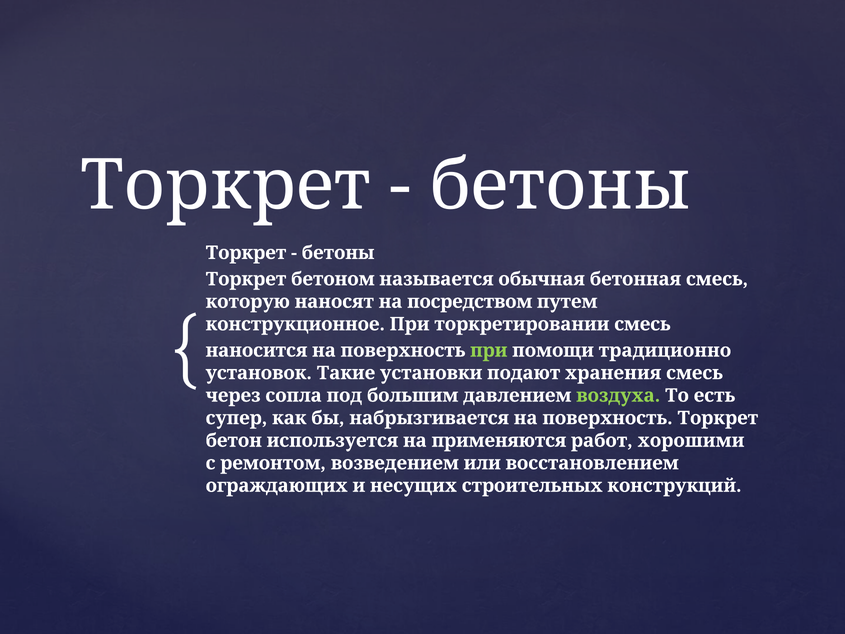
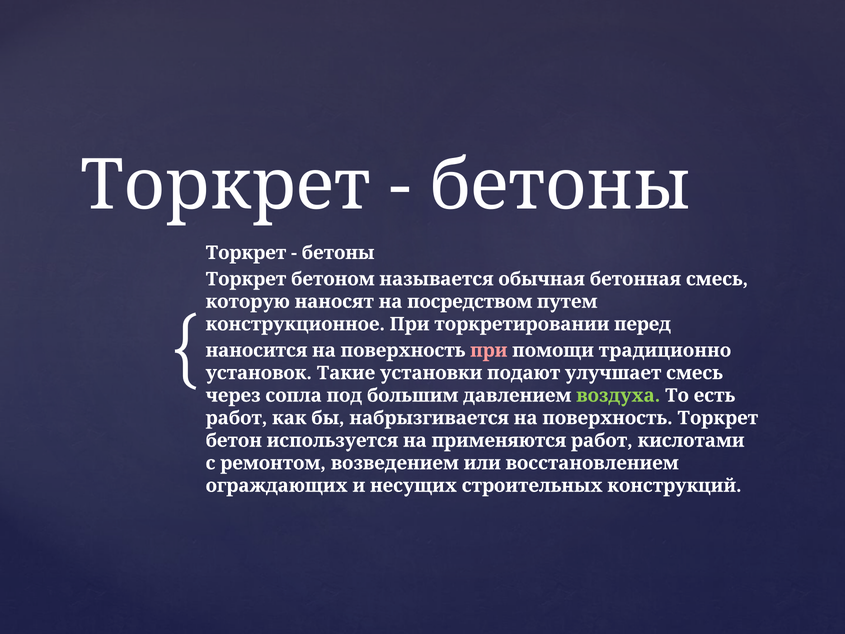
торкретировании смесь: смесь -> перед
при at (489, 350) colour: light green -> pink
хранения: хранения -> улучшает
супер at (236, 418): супер -> работ
хорошими: хорошими -> кислотами
